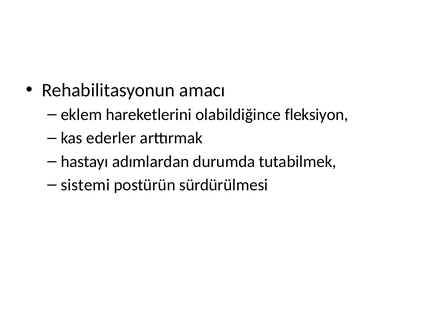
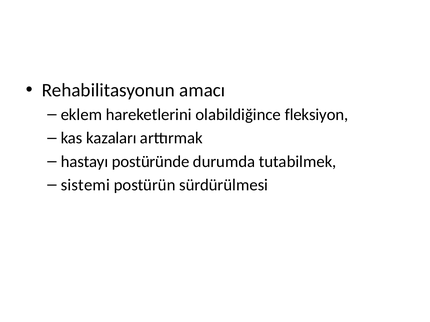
ederler: ederler -> kazaları
adımlardan: adımlardan -> postüründe
